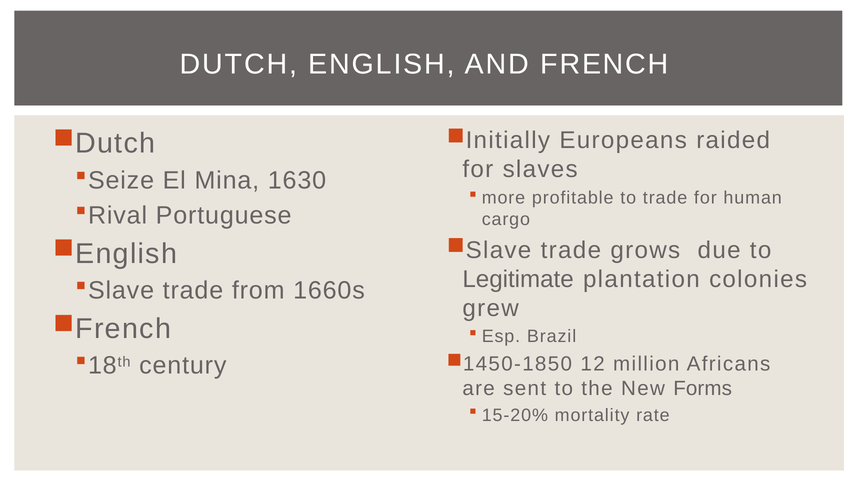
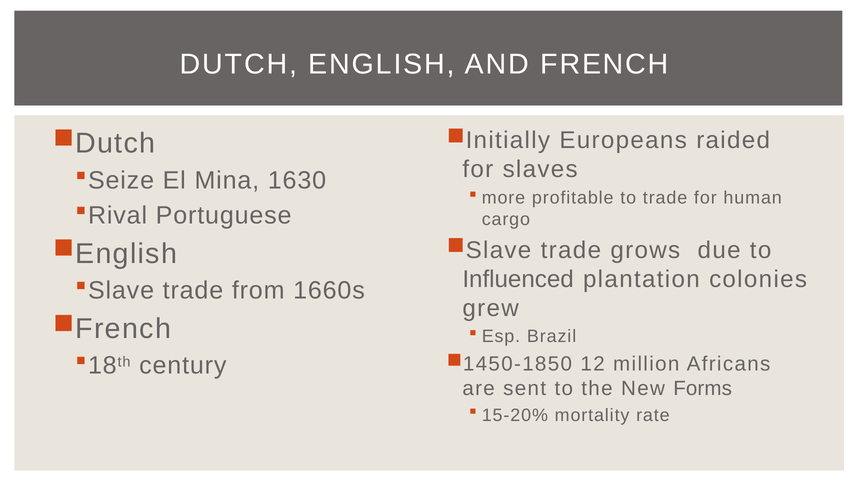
Legitimate: Legitimate -> Influenced
